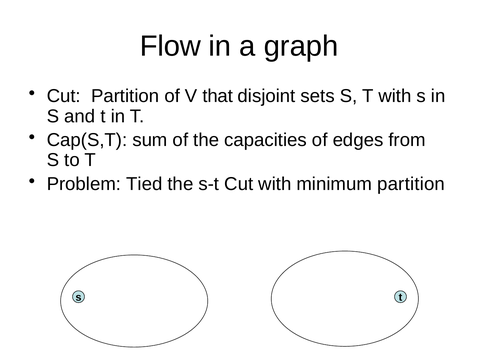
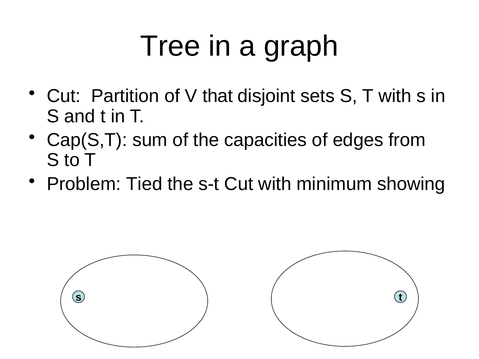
Flow: Flow -> Tree
minimum partition: partition -> showing
